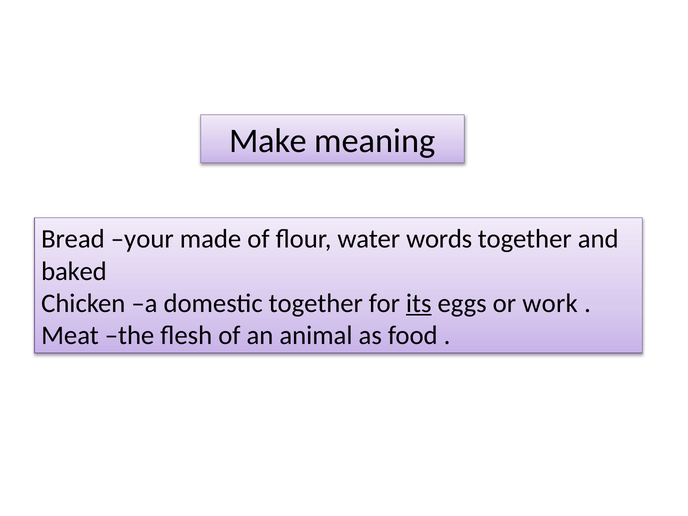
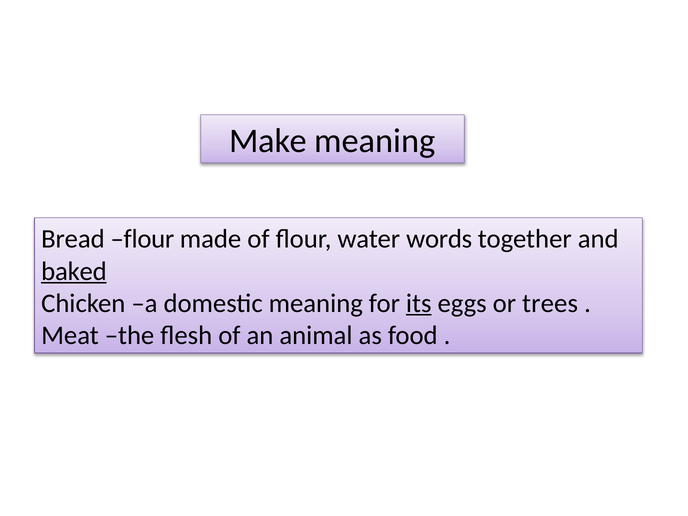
Bread your: your -> flour
baked underline: none -> present
domestic together: together -> meaning
work: work -> trees
